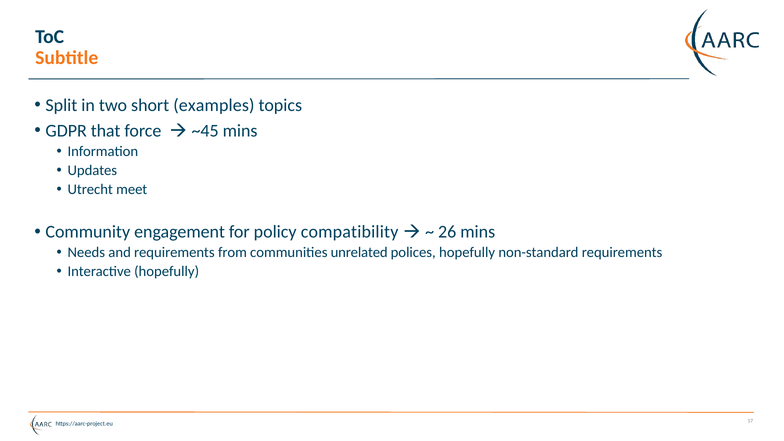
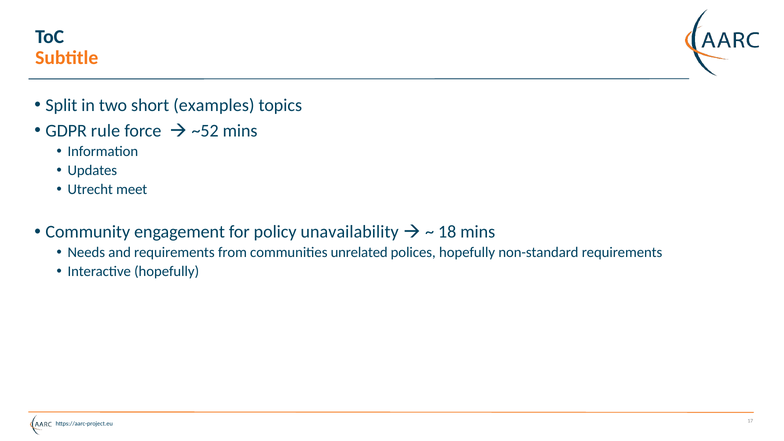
that: that -> rule
~45: ~45 -> ~52
compatibility: compatibility -> unavailability
26: 26 -> 18
